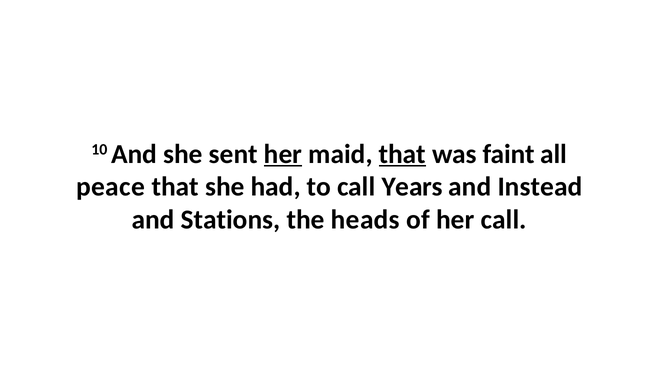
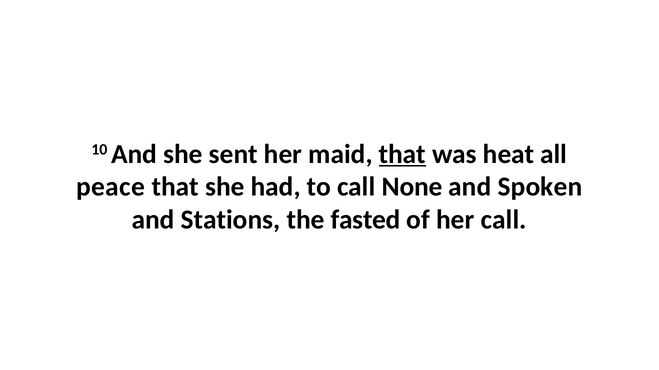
her at (283, 154) underline: present -> none
faint: faint -> heat
Years: Years -> None
Instead: Instead -> Spoken
heads: heads -> fasted
